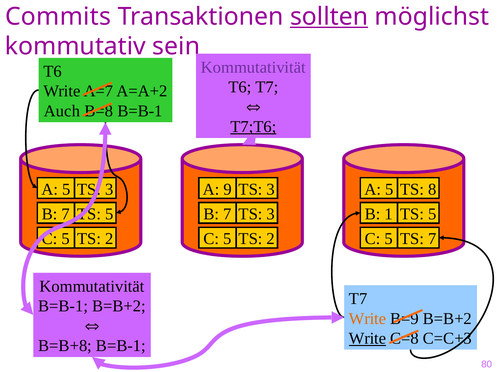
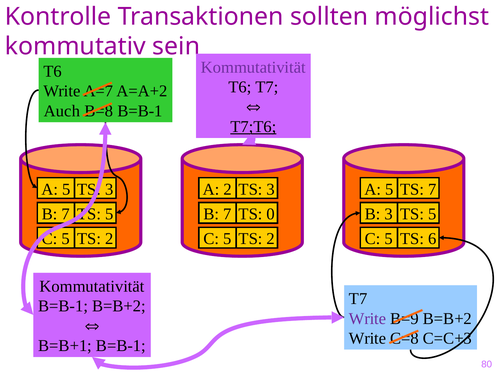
Commits: Commits -> Kontrolle
sollten underline: present -> none
A 9: 9 -> 2
TS 8: 8 -> 7
7 TS 3: 3 -> 0
B 1: 1 -> 3
TS 7: 7 -> 6
Write at (368, 319) colour: orange -> purple
Write at (368, 339) underline: present -> none
B=B+8: B=B+8 -> B=B+1
